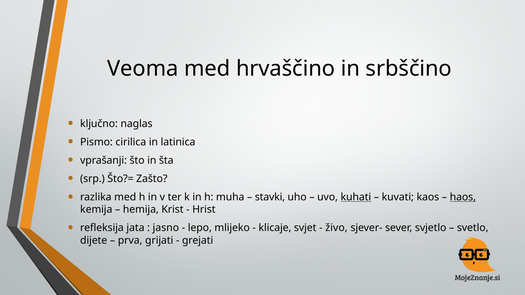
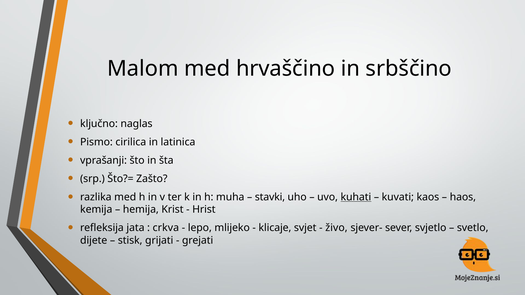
Veoma: Veoma -> Malom
haos underline: present -> none
jasno: jasno -> crkva
prva: prva -> stisk
